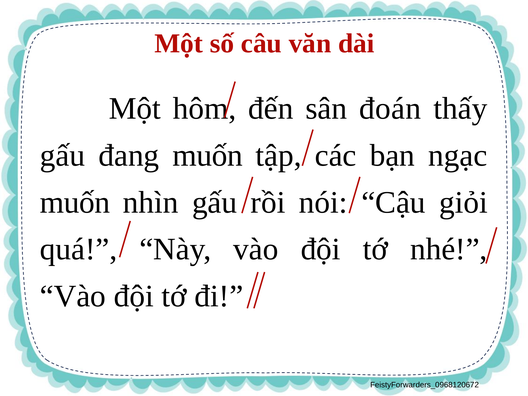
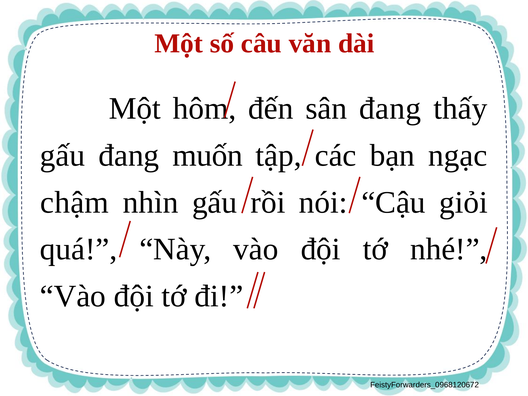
sân đoán: đoán -> đang
muốn at (75, 202): muốn -> chậm
